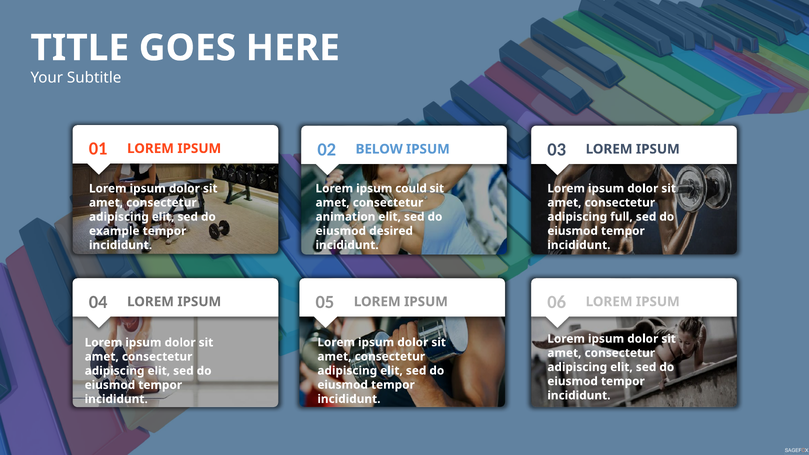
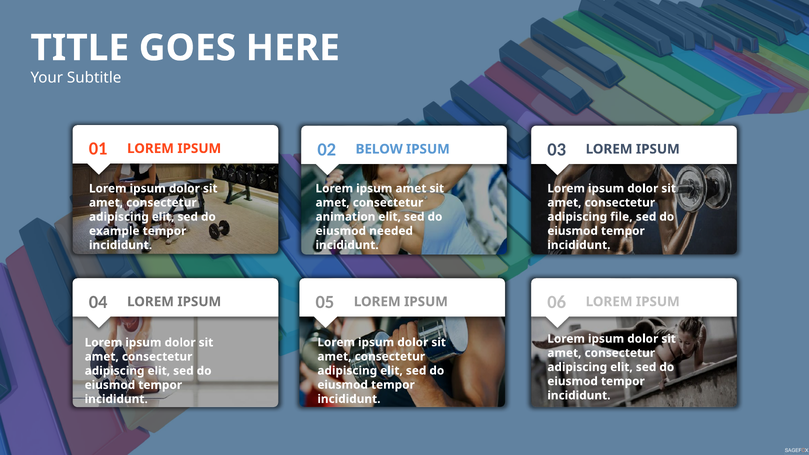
ipsum could: could -> amet
full: full -> file
desired: desired -> needed
